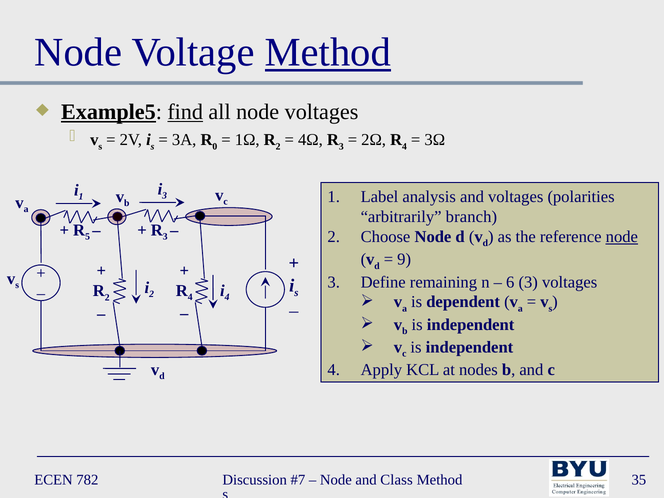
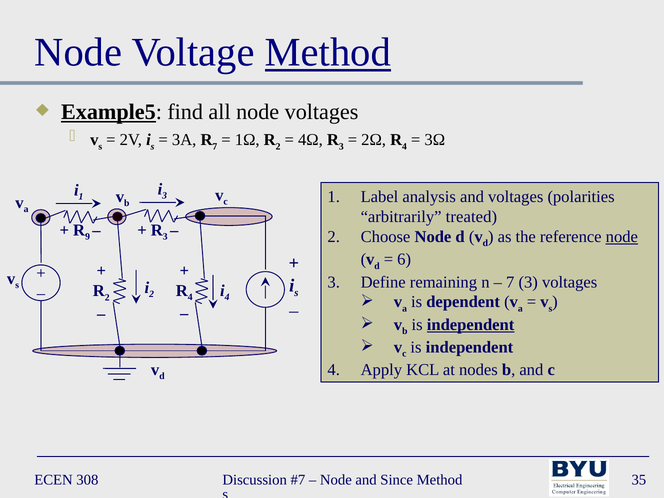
find underline: present -> none
0 at (215, 146): 0 -> 7
branch: branch -> treated
5: 5 -> 9
9: 9 -> 6
6 at (510, 282): 6 -> 7
independent at (471, 325) underline: none -> present
782: 782 -> 308
Class: Class -> Since
